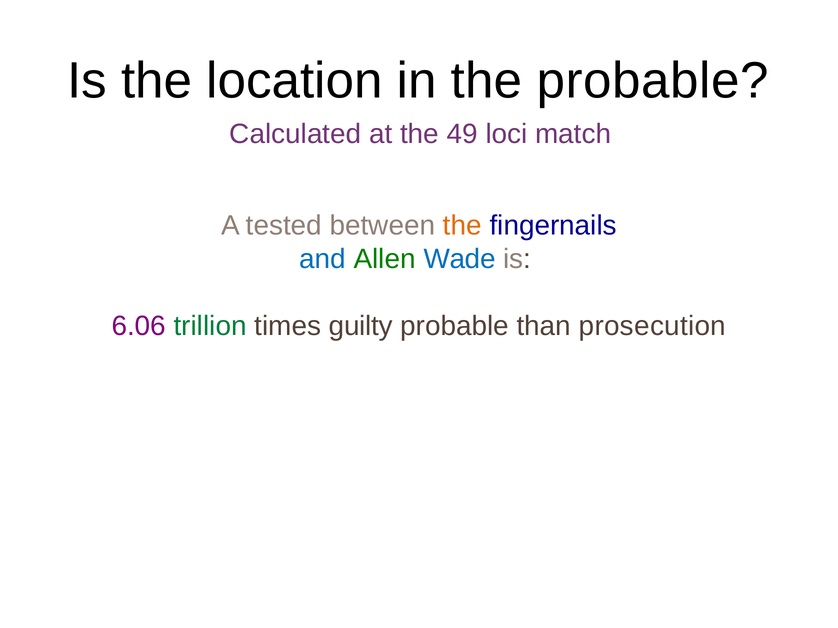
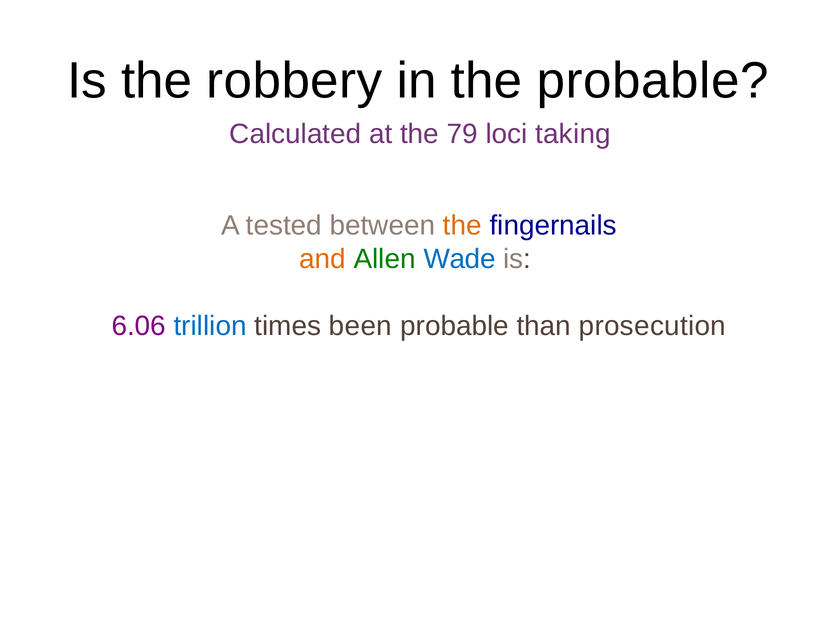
location: location -> robbery
49: 49 -> 79
match: match -> taking
and colour: blue -> orange
trillion colour: green -> blue
guilty: guilty -> been
